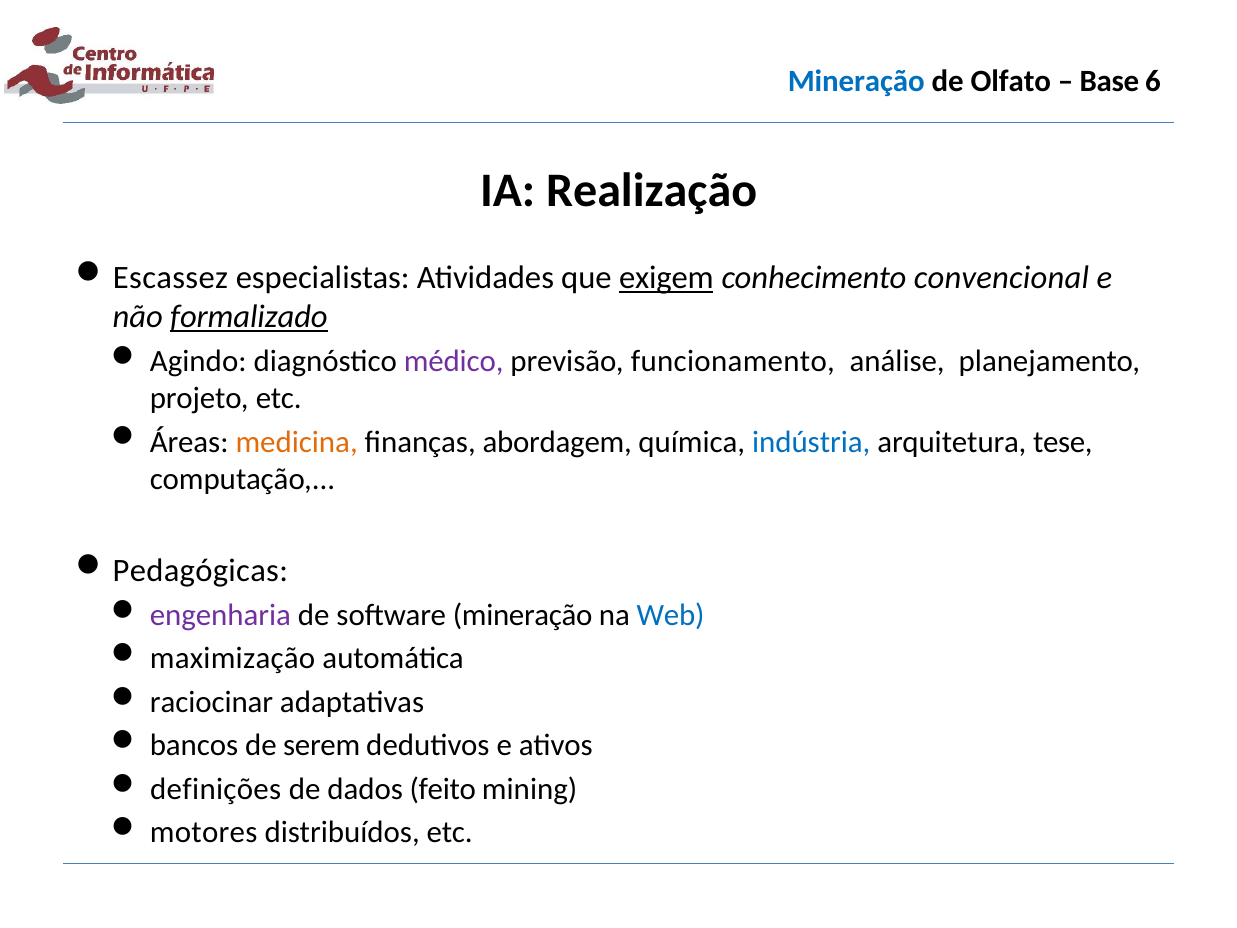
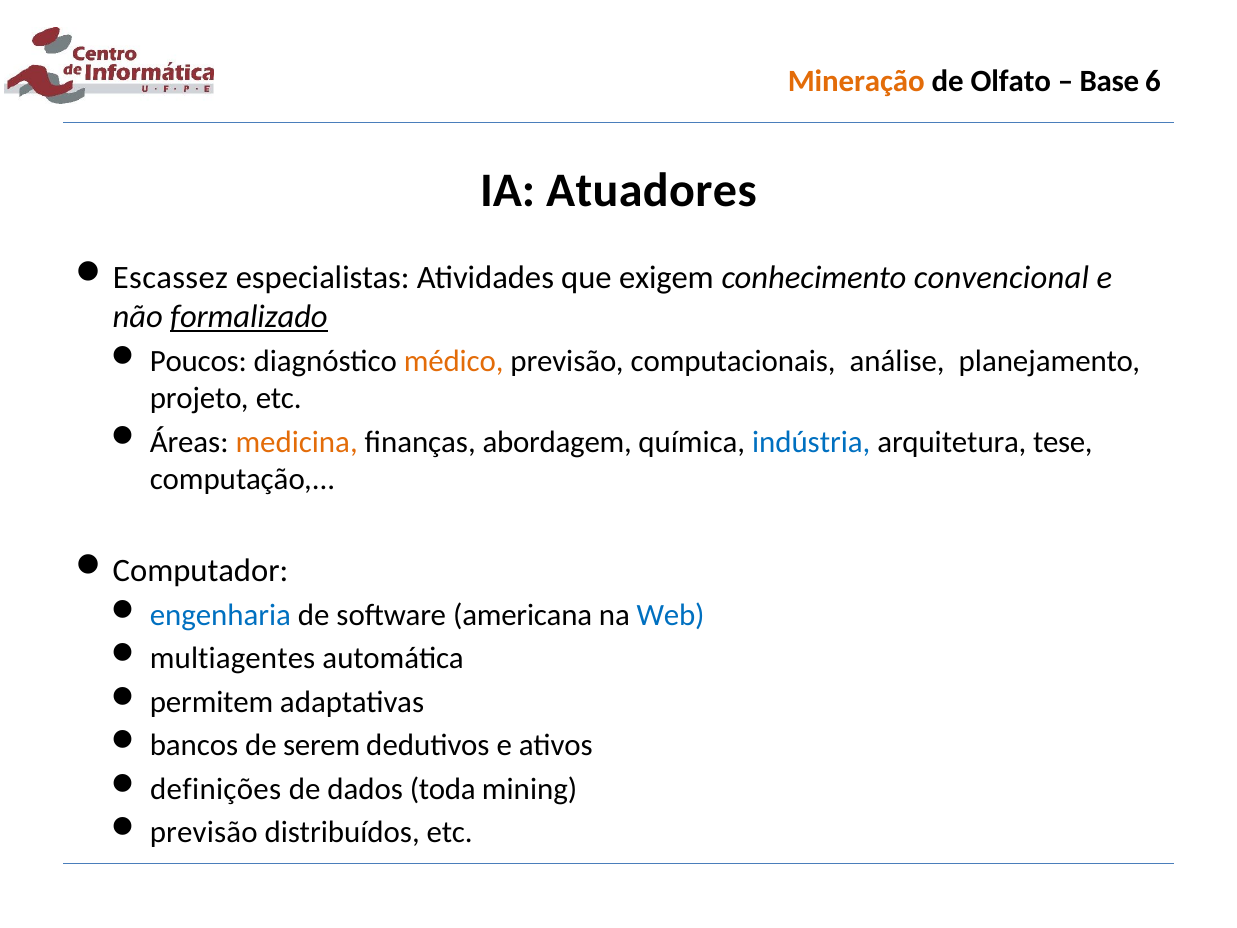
Mineração at (856, 82) colour: blue -> orange
Realização: Realização -> Atuadores
exigem underline: present -> none
Agindo: Agindo -> Poucos
médico colour: purple -> orange
funcionamento: funcionamento -> computacionais
Pedagógicas: Pedagógicas -> Computador
engenharia colour: purple -> blue
software mineração: mineração -> americana
maximização: maximização -> multiagentes
raciocinar: raciocinar -> permitem
feito: feito -> toda
motores at (204, 832): motores -> previsão
